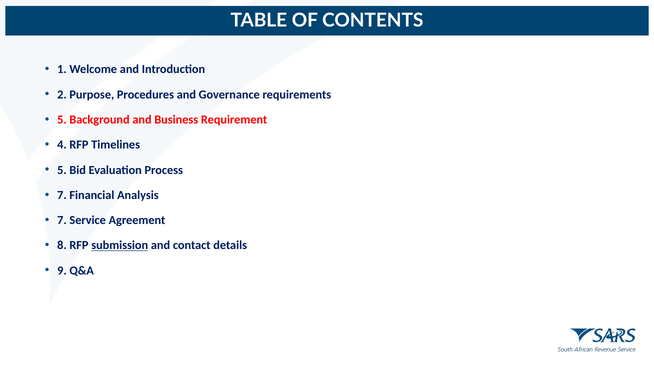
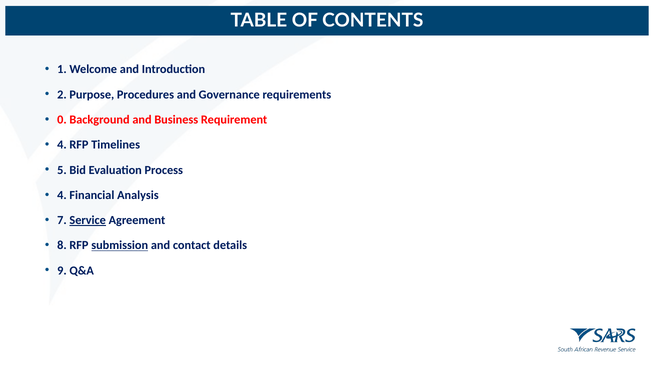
5 at (62, 120): 5 -> 0
7 at (62, 195): 7 -> 4
Service underline: none -> present
